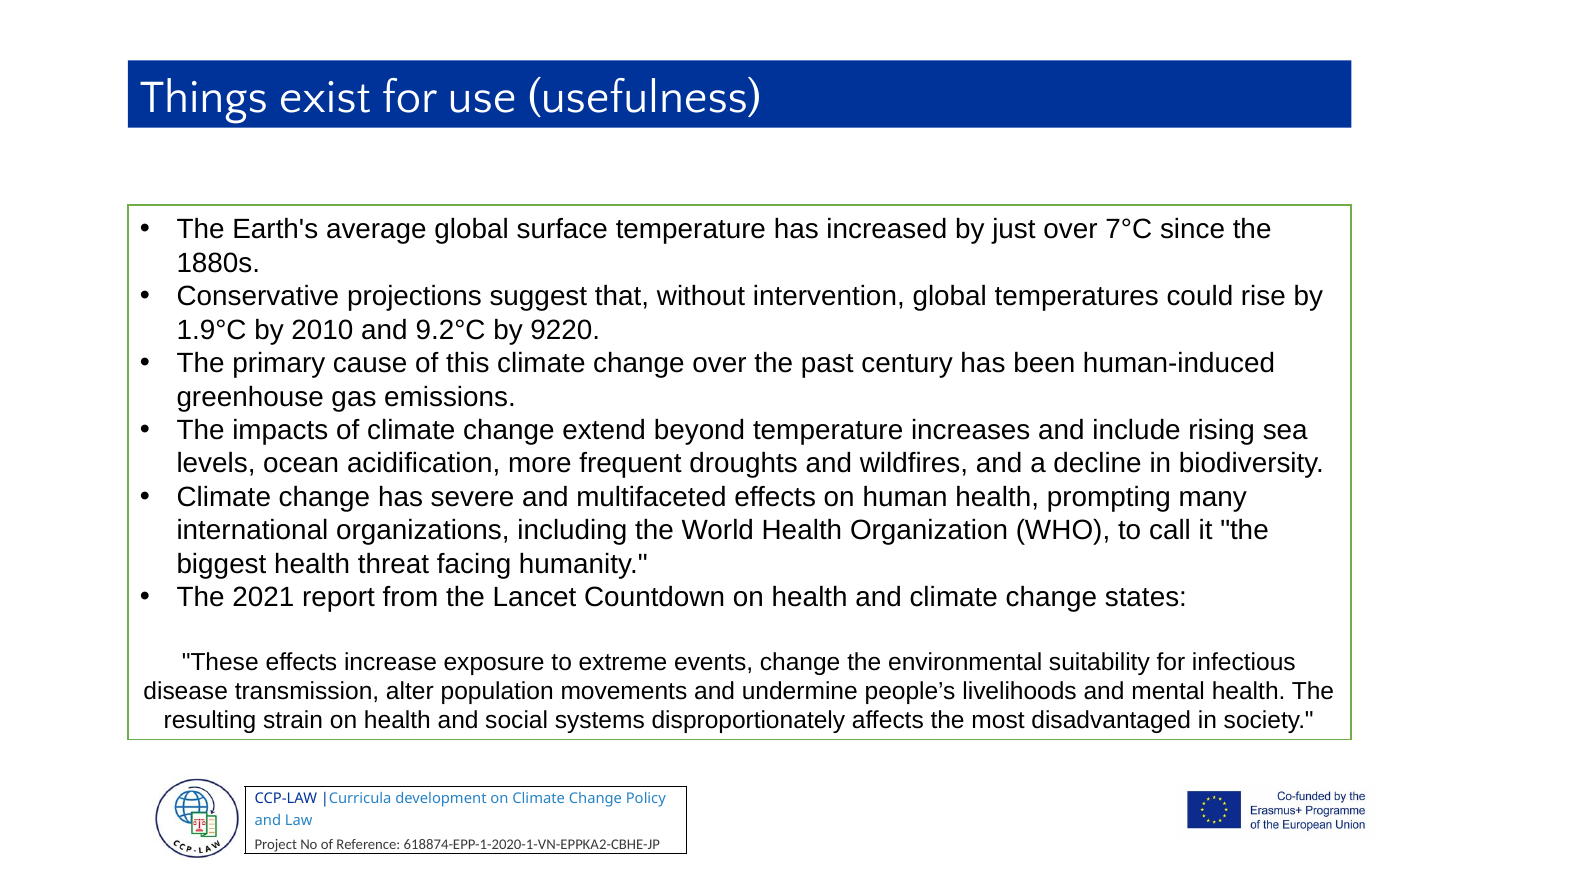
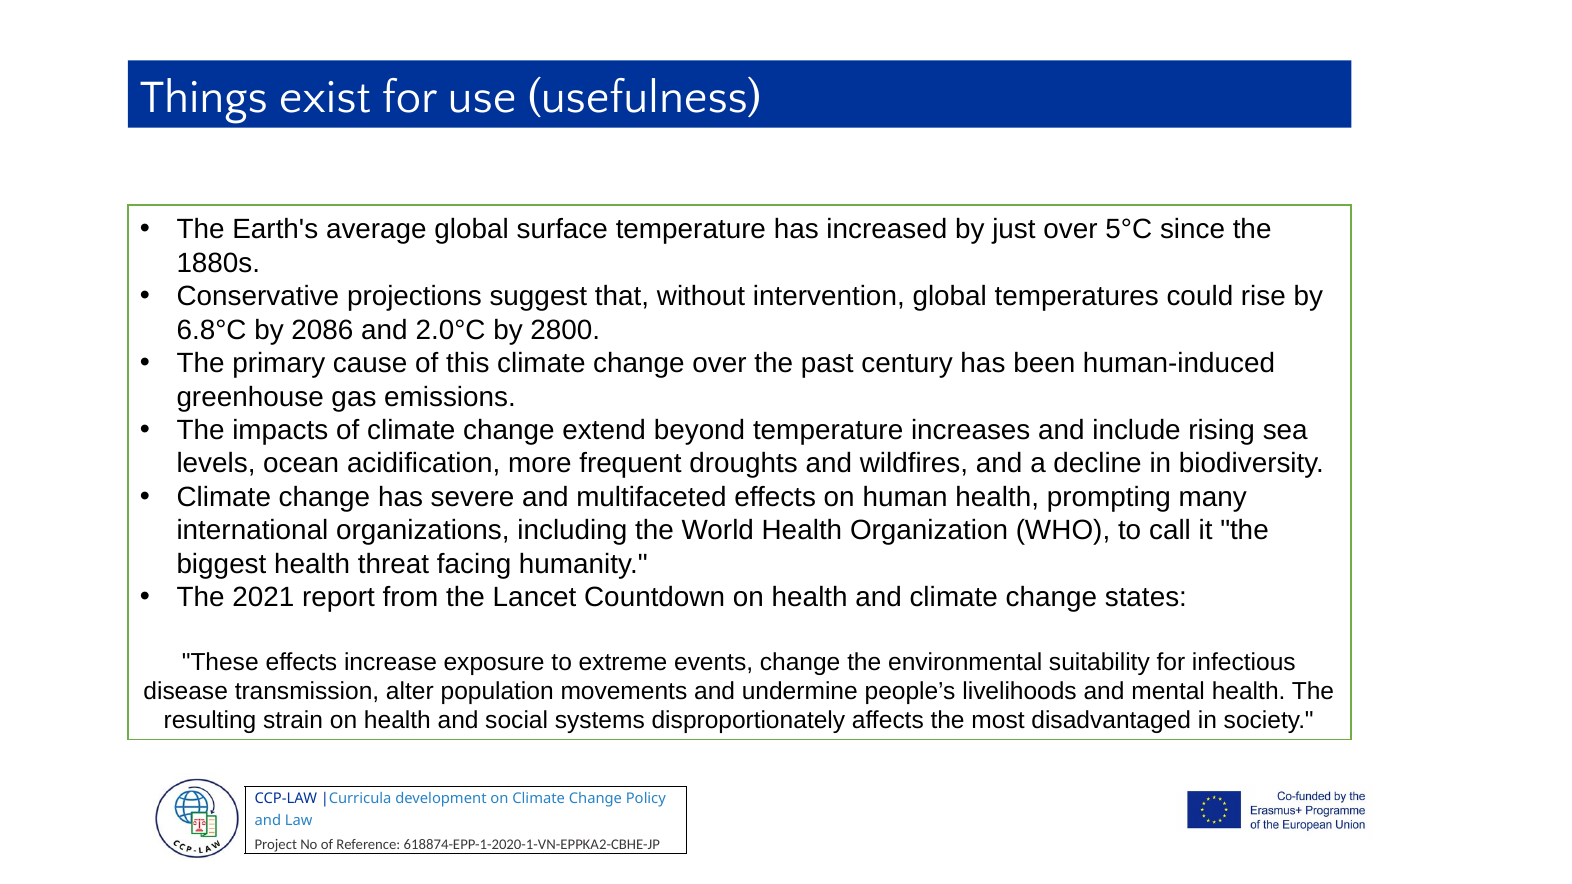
7°C: 7°C -> 5°C
1.9°C: 1.9°C -> 6.8°C
2010: 2010 -> 2086
9.2°C: 9.2°C -> 2.0°C
9220: 9220 -> 2800
